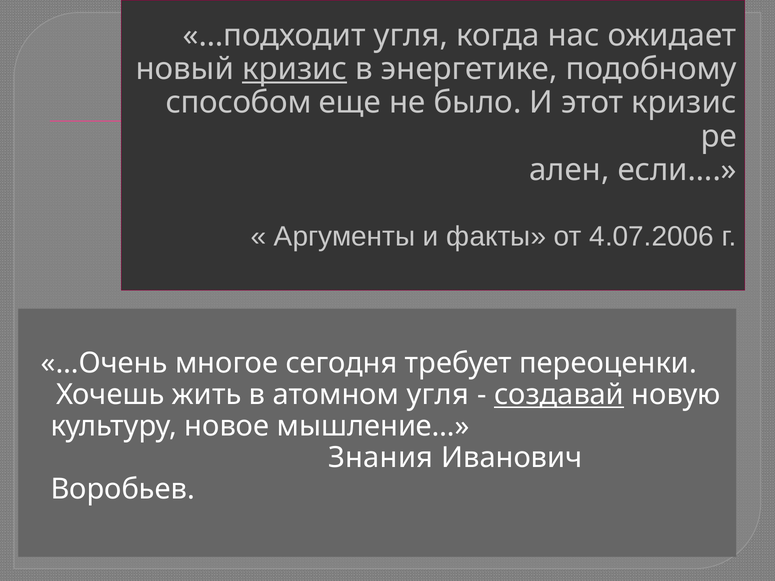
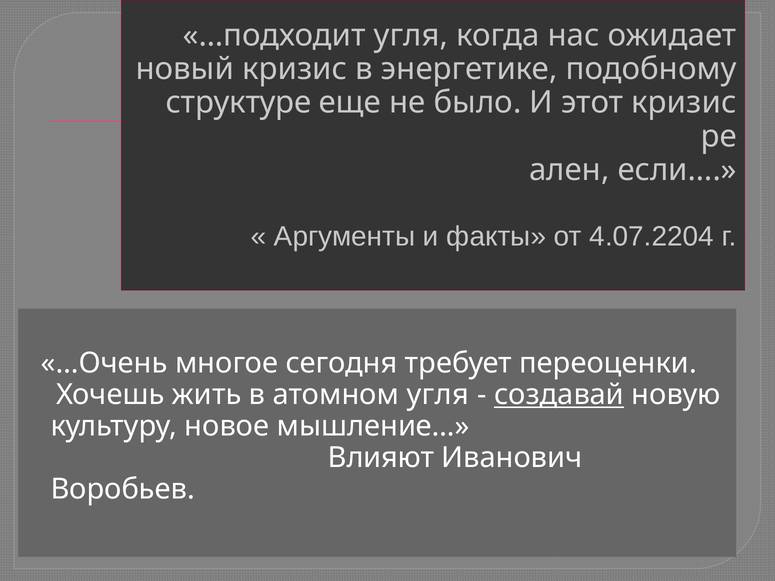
кризис at (295, 69) underline: present -> none
способом: способом -> структуре
4.07.2006: 4.07.2006 -> 4.07.2204
Знания: Знания -> Влияют
